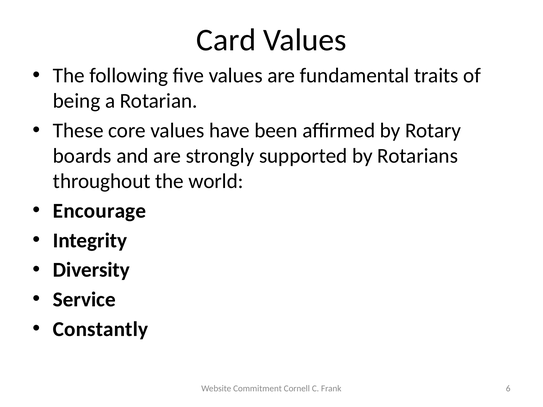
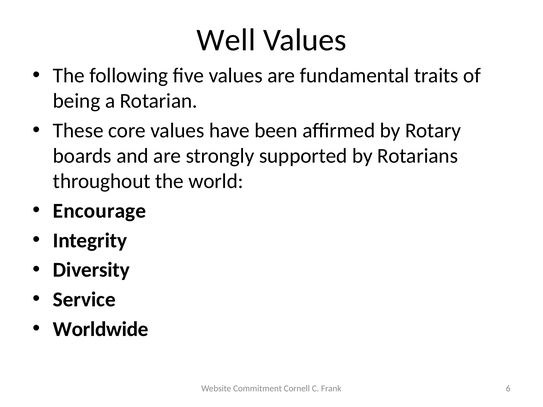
Card: Card -> Well
Constantly: Constantly -> Worldwide
